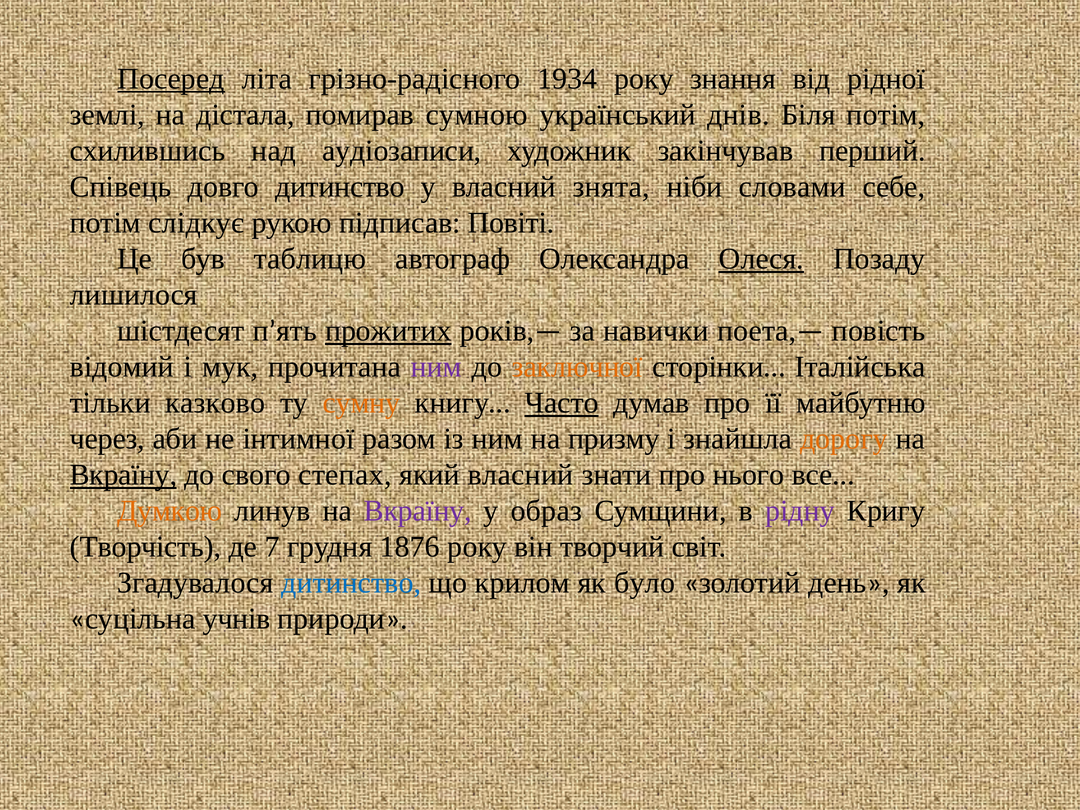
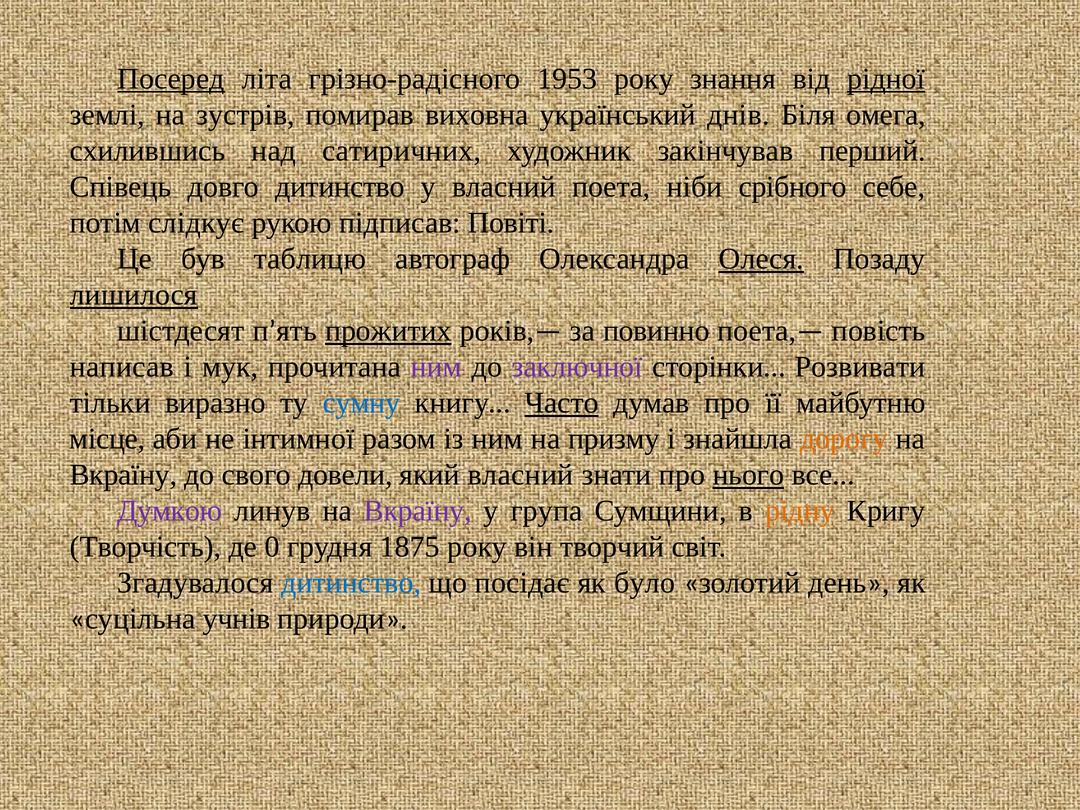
1934: 1934 -> 1953
рідної underline: none -> present
дістала: дістала -> зустрів
сумною: сумною -> виховна
Біля потім: потім -> омега
аудіозаписи: аудіозаписи -> сатиричних
знята: знята -> поета
словами: словами -> срібного
лишилося underline: none -> present
навички: навички -> повинно
відомий: відомий -> написав
заключної colour: orange -> purple
Італійська: Італійська -> Розвивати
казково: казково -> виразно
сумну colour: orange -> blue
через: через -> місце
Вкраїну at (123, 475) underline: present -> none
степах: степах -> довели
нього underline: none -> present
Думкою colour: orange -> purple
образ: образ -> група
рідну colour: purple -> orange
7: 7 -> 0
1876: 1876 -> 1875
крилом: крилом -> посідає
